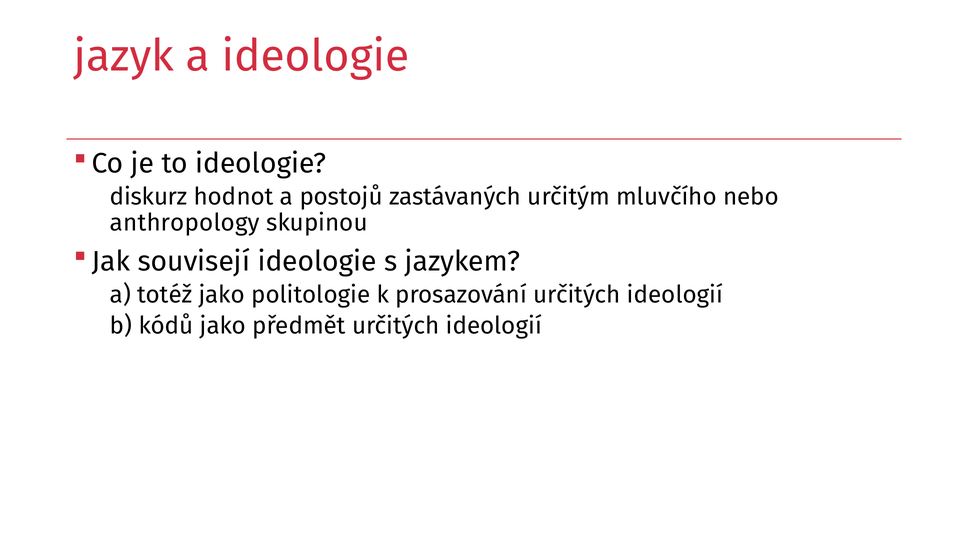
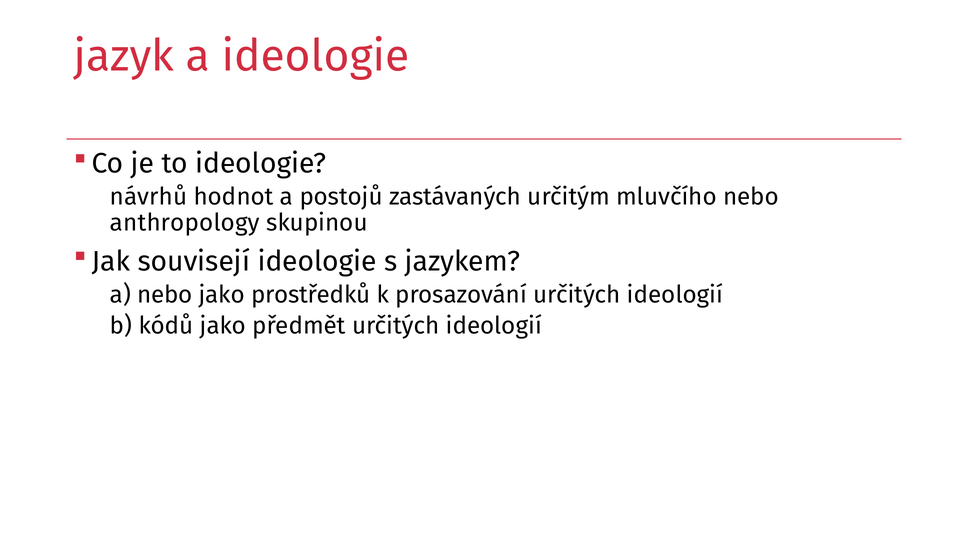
diskurz: diskurz -> návrhů
a totéž: totéž -> nebo
politologie: politologie -> prostředků
